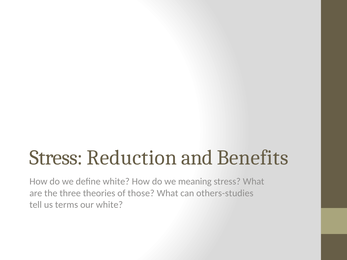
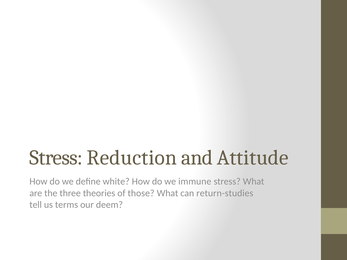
Benefits: Benefits -> Attitude
meaning: meaning -> immune
others-studies: others-studies -> return-studies
our white: white -> deem
